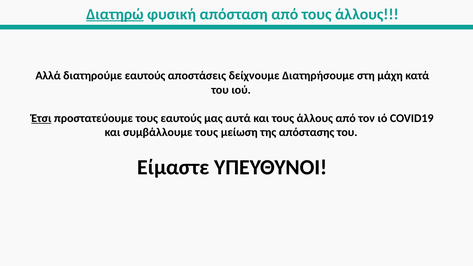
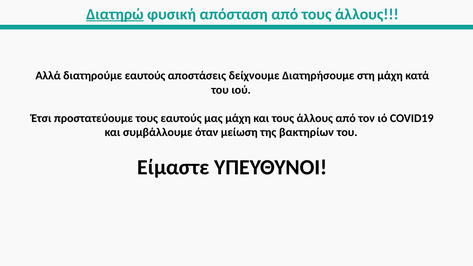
Έτσι underline: present -> none
μας αυτά: αυτά -> μάχη
συμβάλλουμε τους: τους -> όταν
απόστασης: απόστασης -> βακτηρίων
